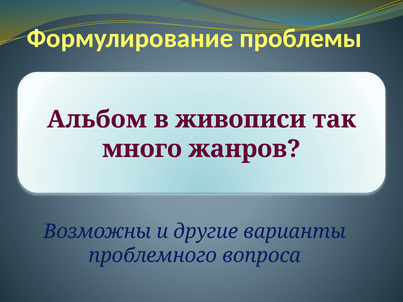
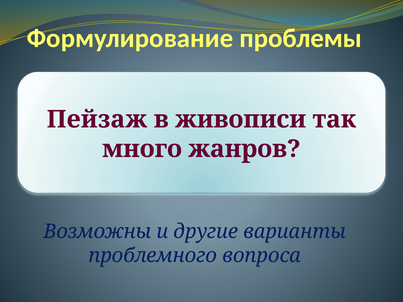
Альбом: Альбом -> Пейзаж
